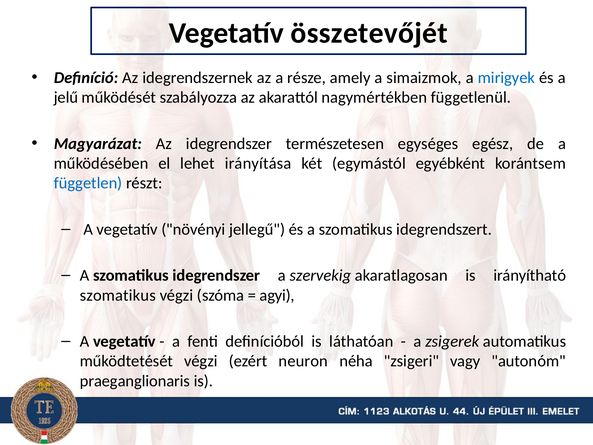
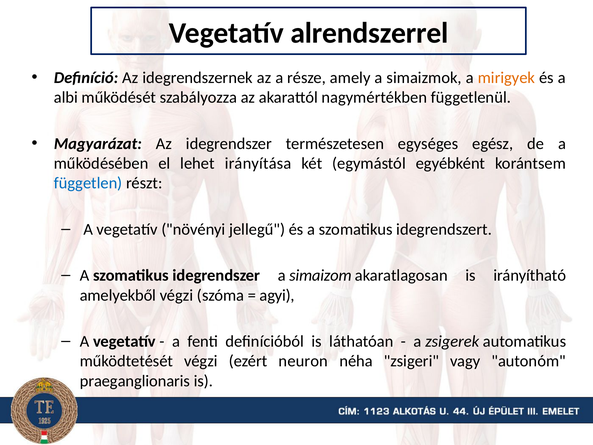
összetevőjét: összetevőjét -> alrendszerrel
mirigyek colour: blue -> orange
jelű: jelű -> albi
szervekig: szervekig -> simaizom
szomatikus at (118, 295): szomatikus -> amelyekből
